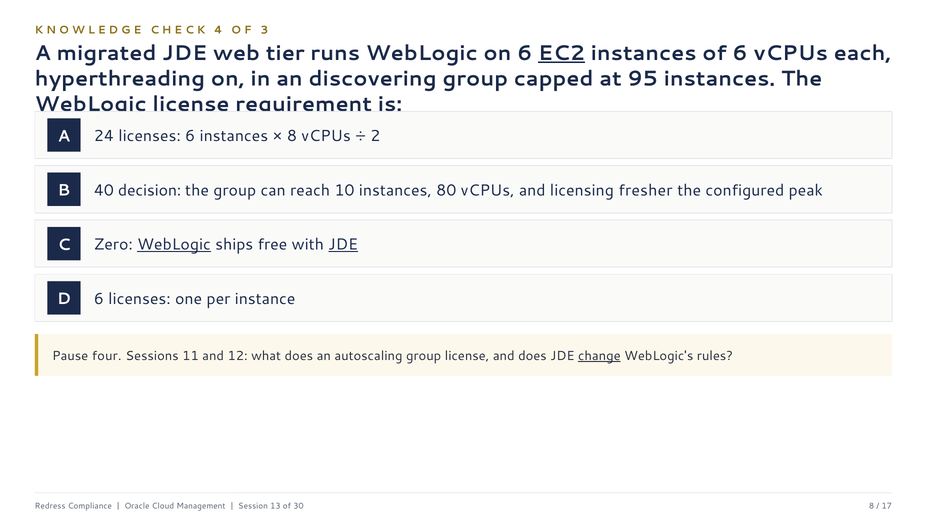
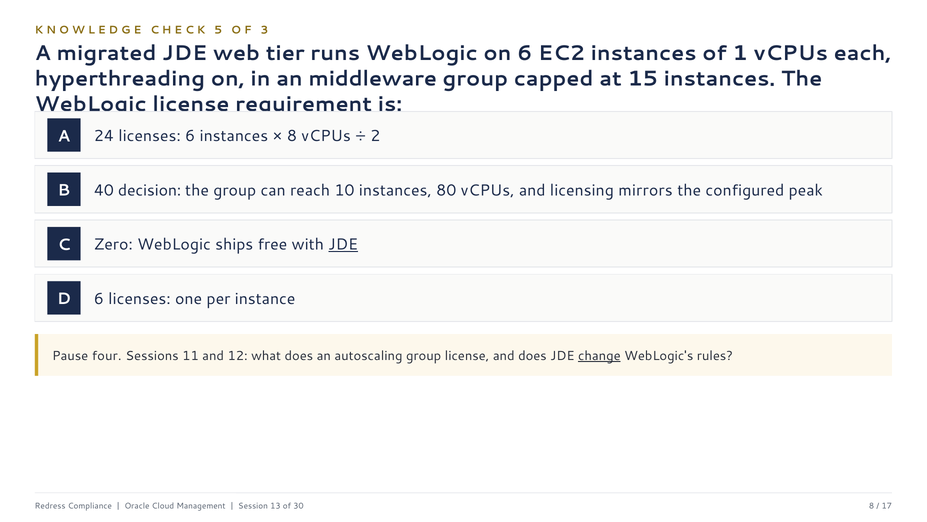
4: 4 -> 5
EC2 underline: present -> none
of 6: 6 -> 1
discovering: discovering -> middleware
95: 95 -> 15
fresher: fresher -> mirrors
WebLogic at (174, 244) underline: present -> none
